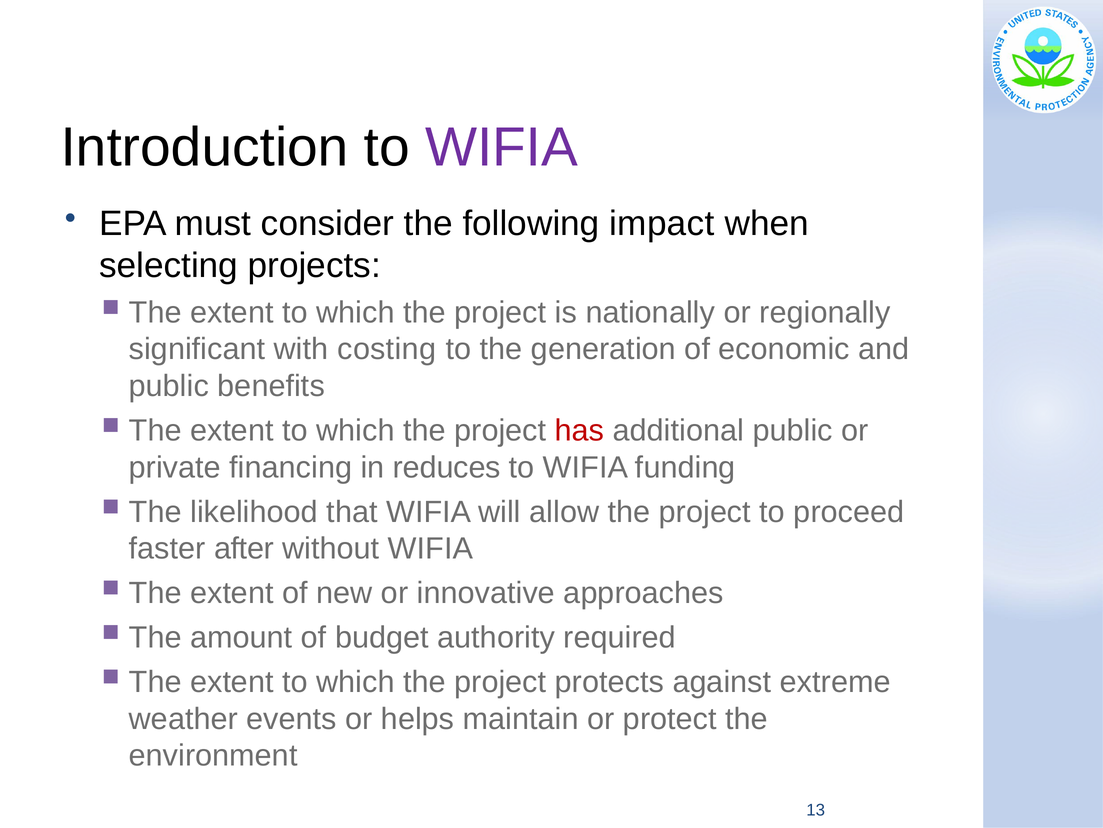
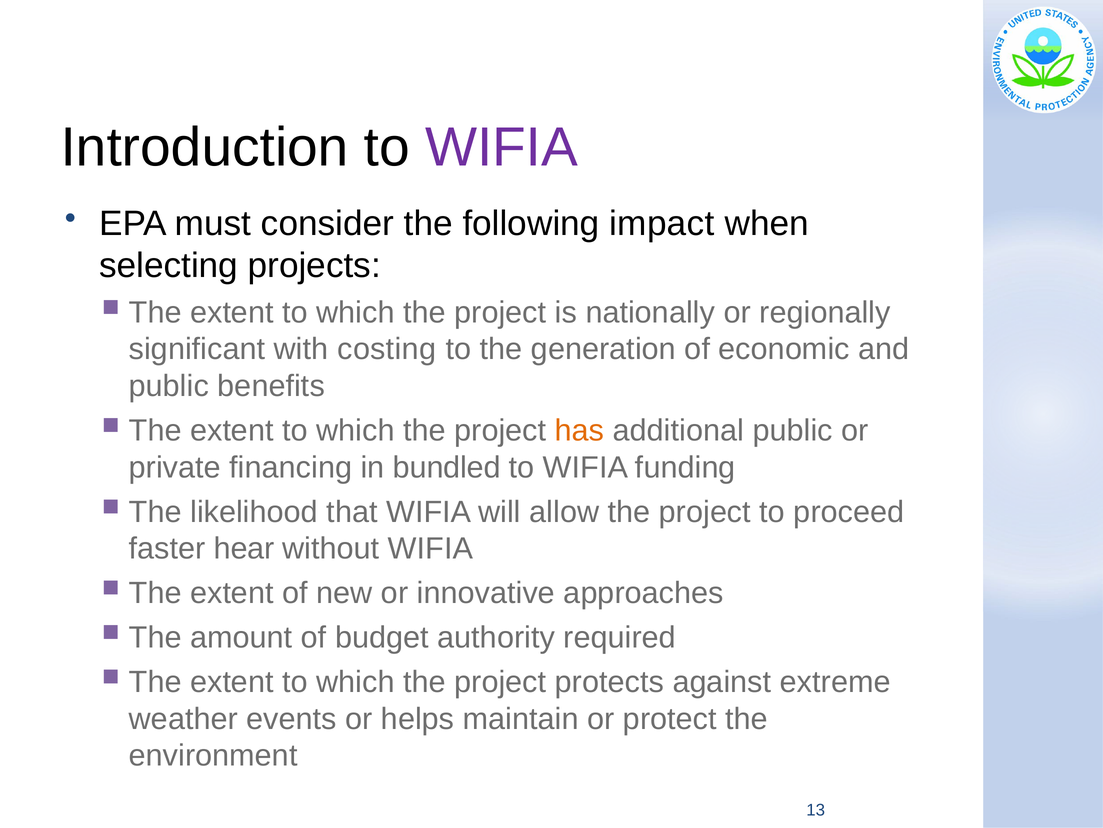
has colour: red -> orange
reduces: reduces -> bundled
after: after -> hear
